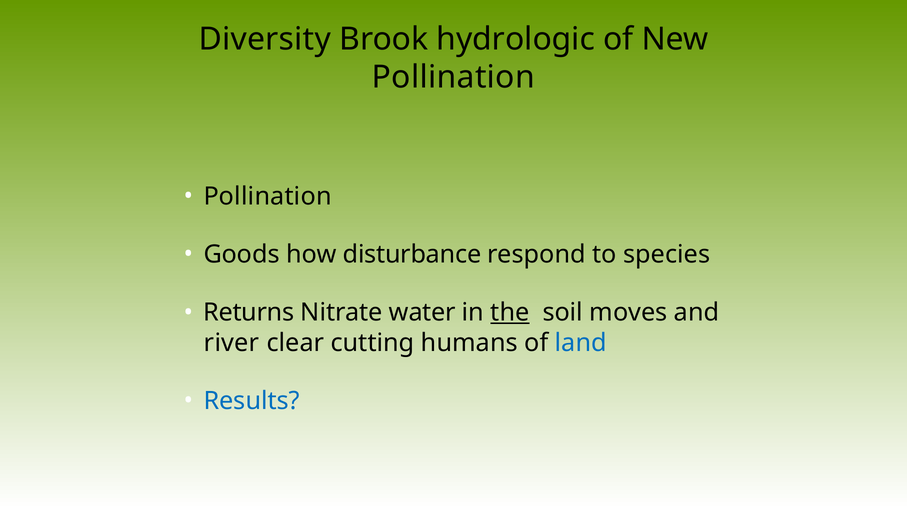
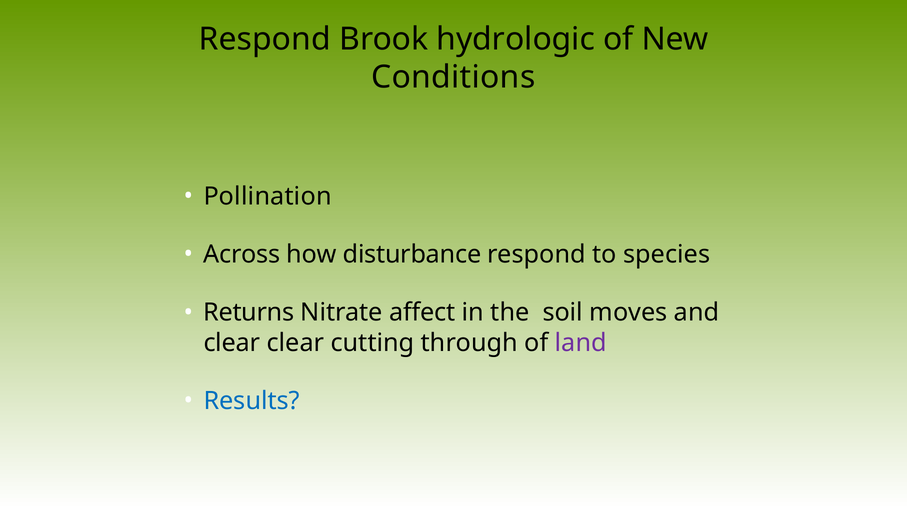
Diversity at (265, 39): Diversity -> Respond
Pollination at (453, 77): Pollination -> Conditions
Goods: Goods -> Across
water: water -> affect
the underline: present -> none
river at (232, 343): river -> clear
humans: humans -> through
land colour: blue -> purple
